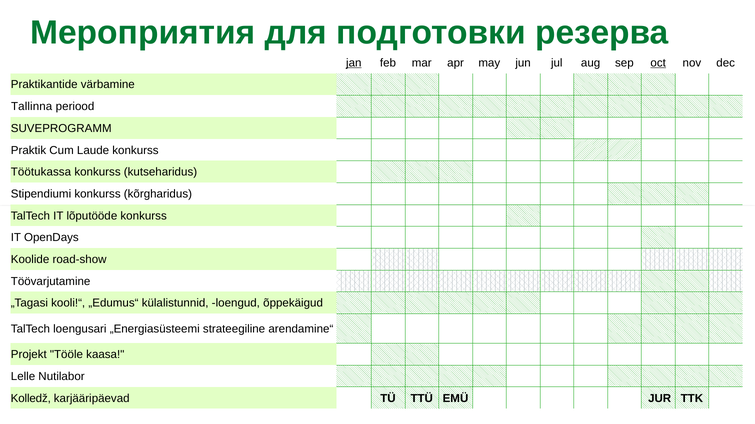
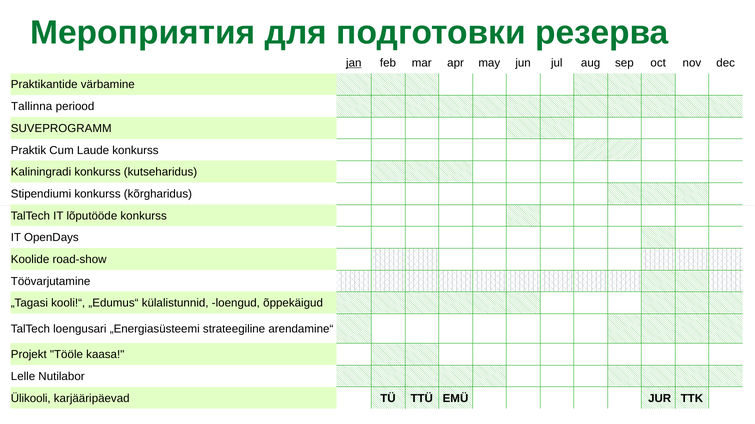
oct underline: present -> none
Töötukassa: Töötukassa -> Kaliningradi
Kolledž: Kolledž -> Ülikooli
